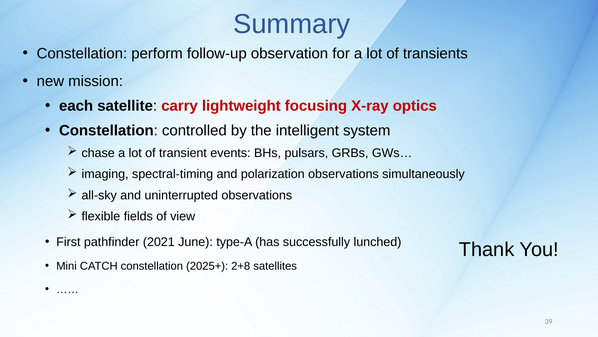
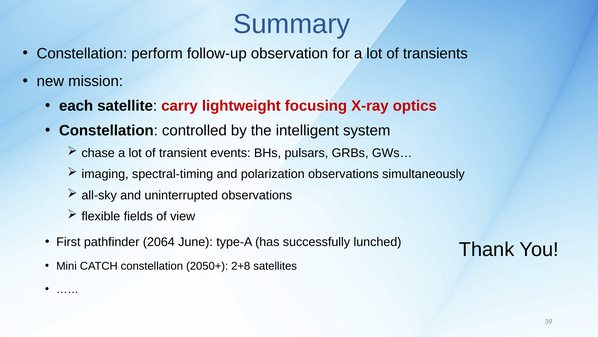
2021: 2021 -> 2064
2025+: 2025+ -> 2050+
